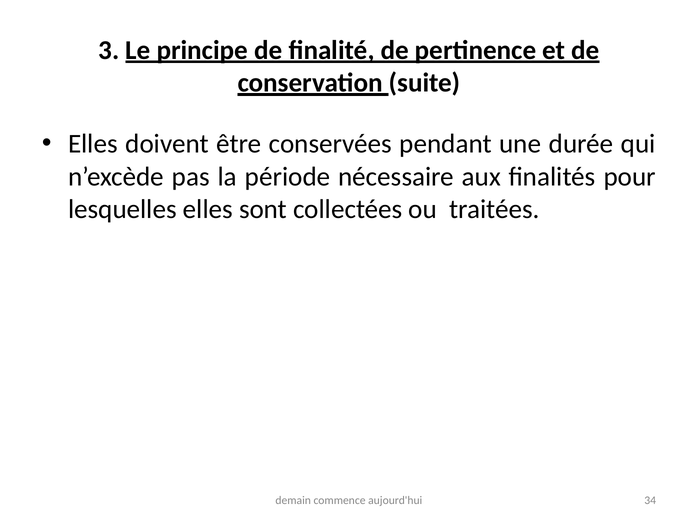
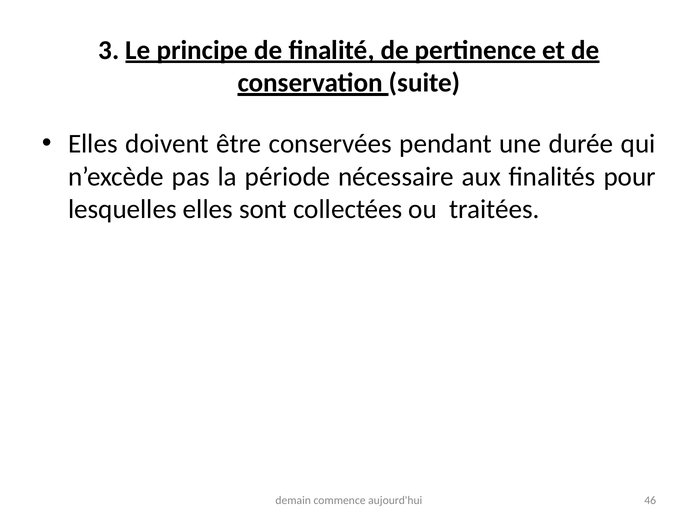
34: 34 -> 46
